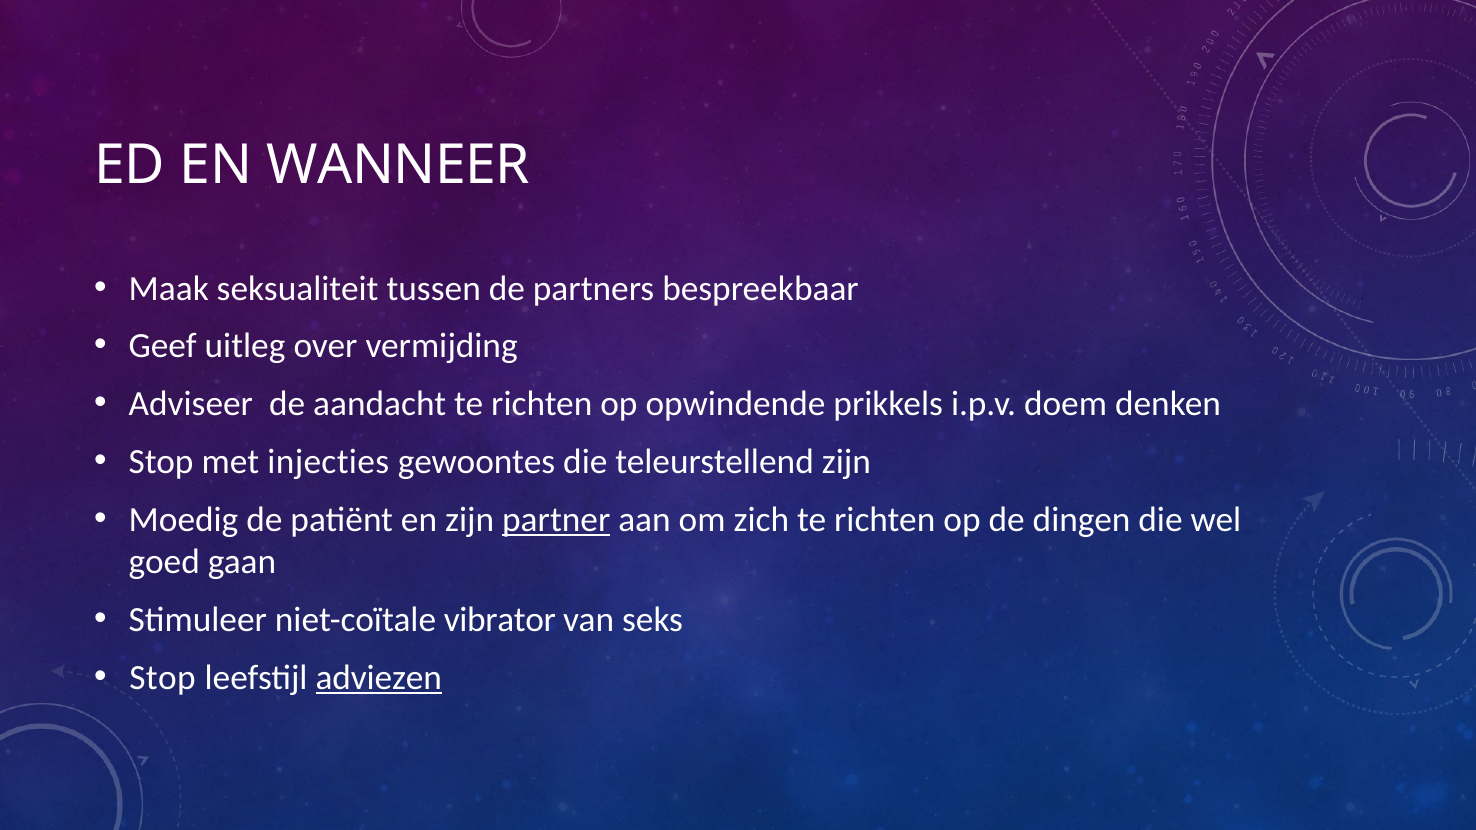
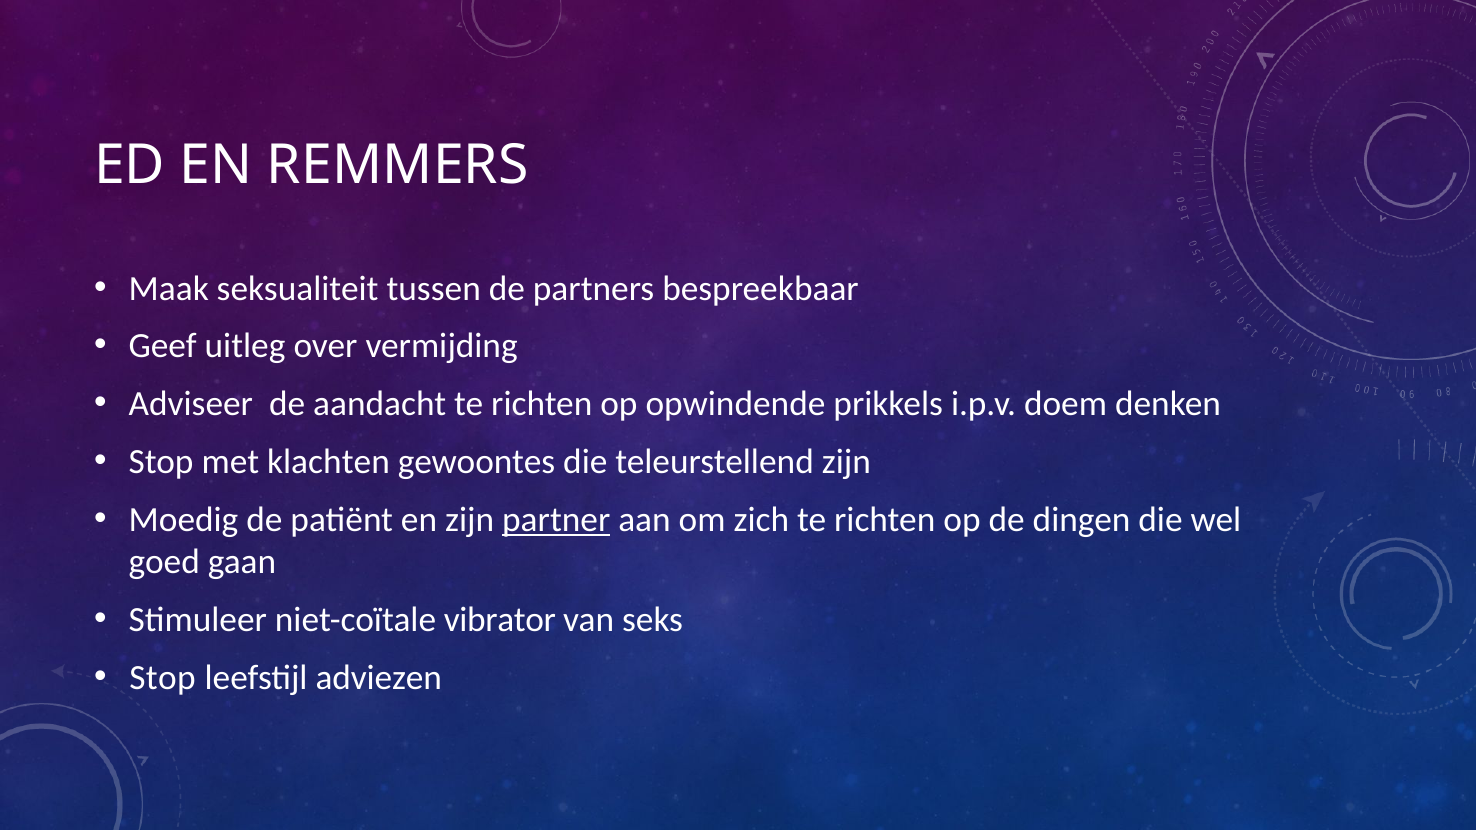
WANNEER: WANNEER -> REMMERS
injecties: injecties -> klachten
adviezen underline: present -> none
